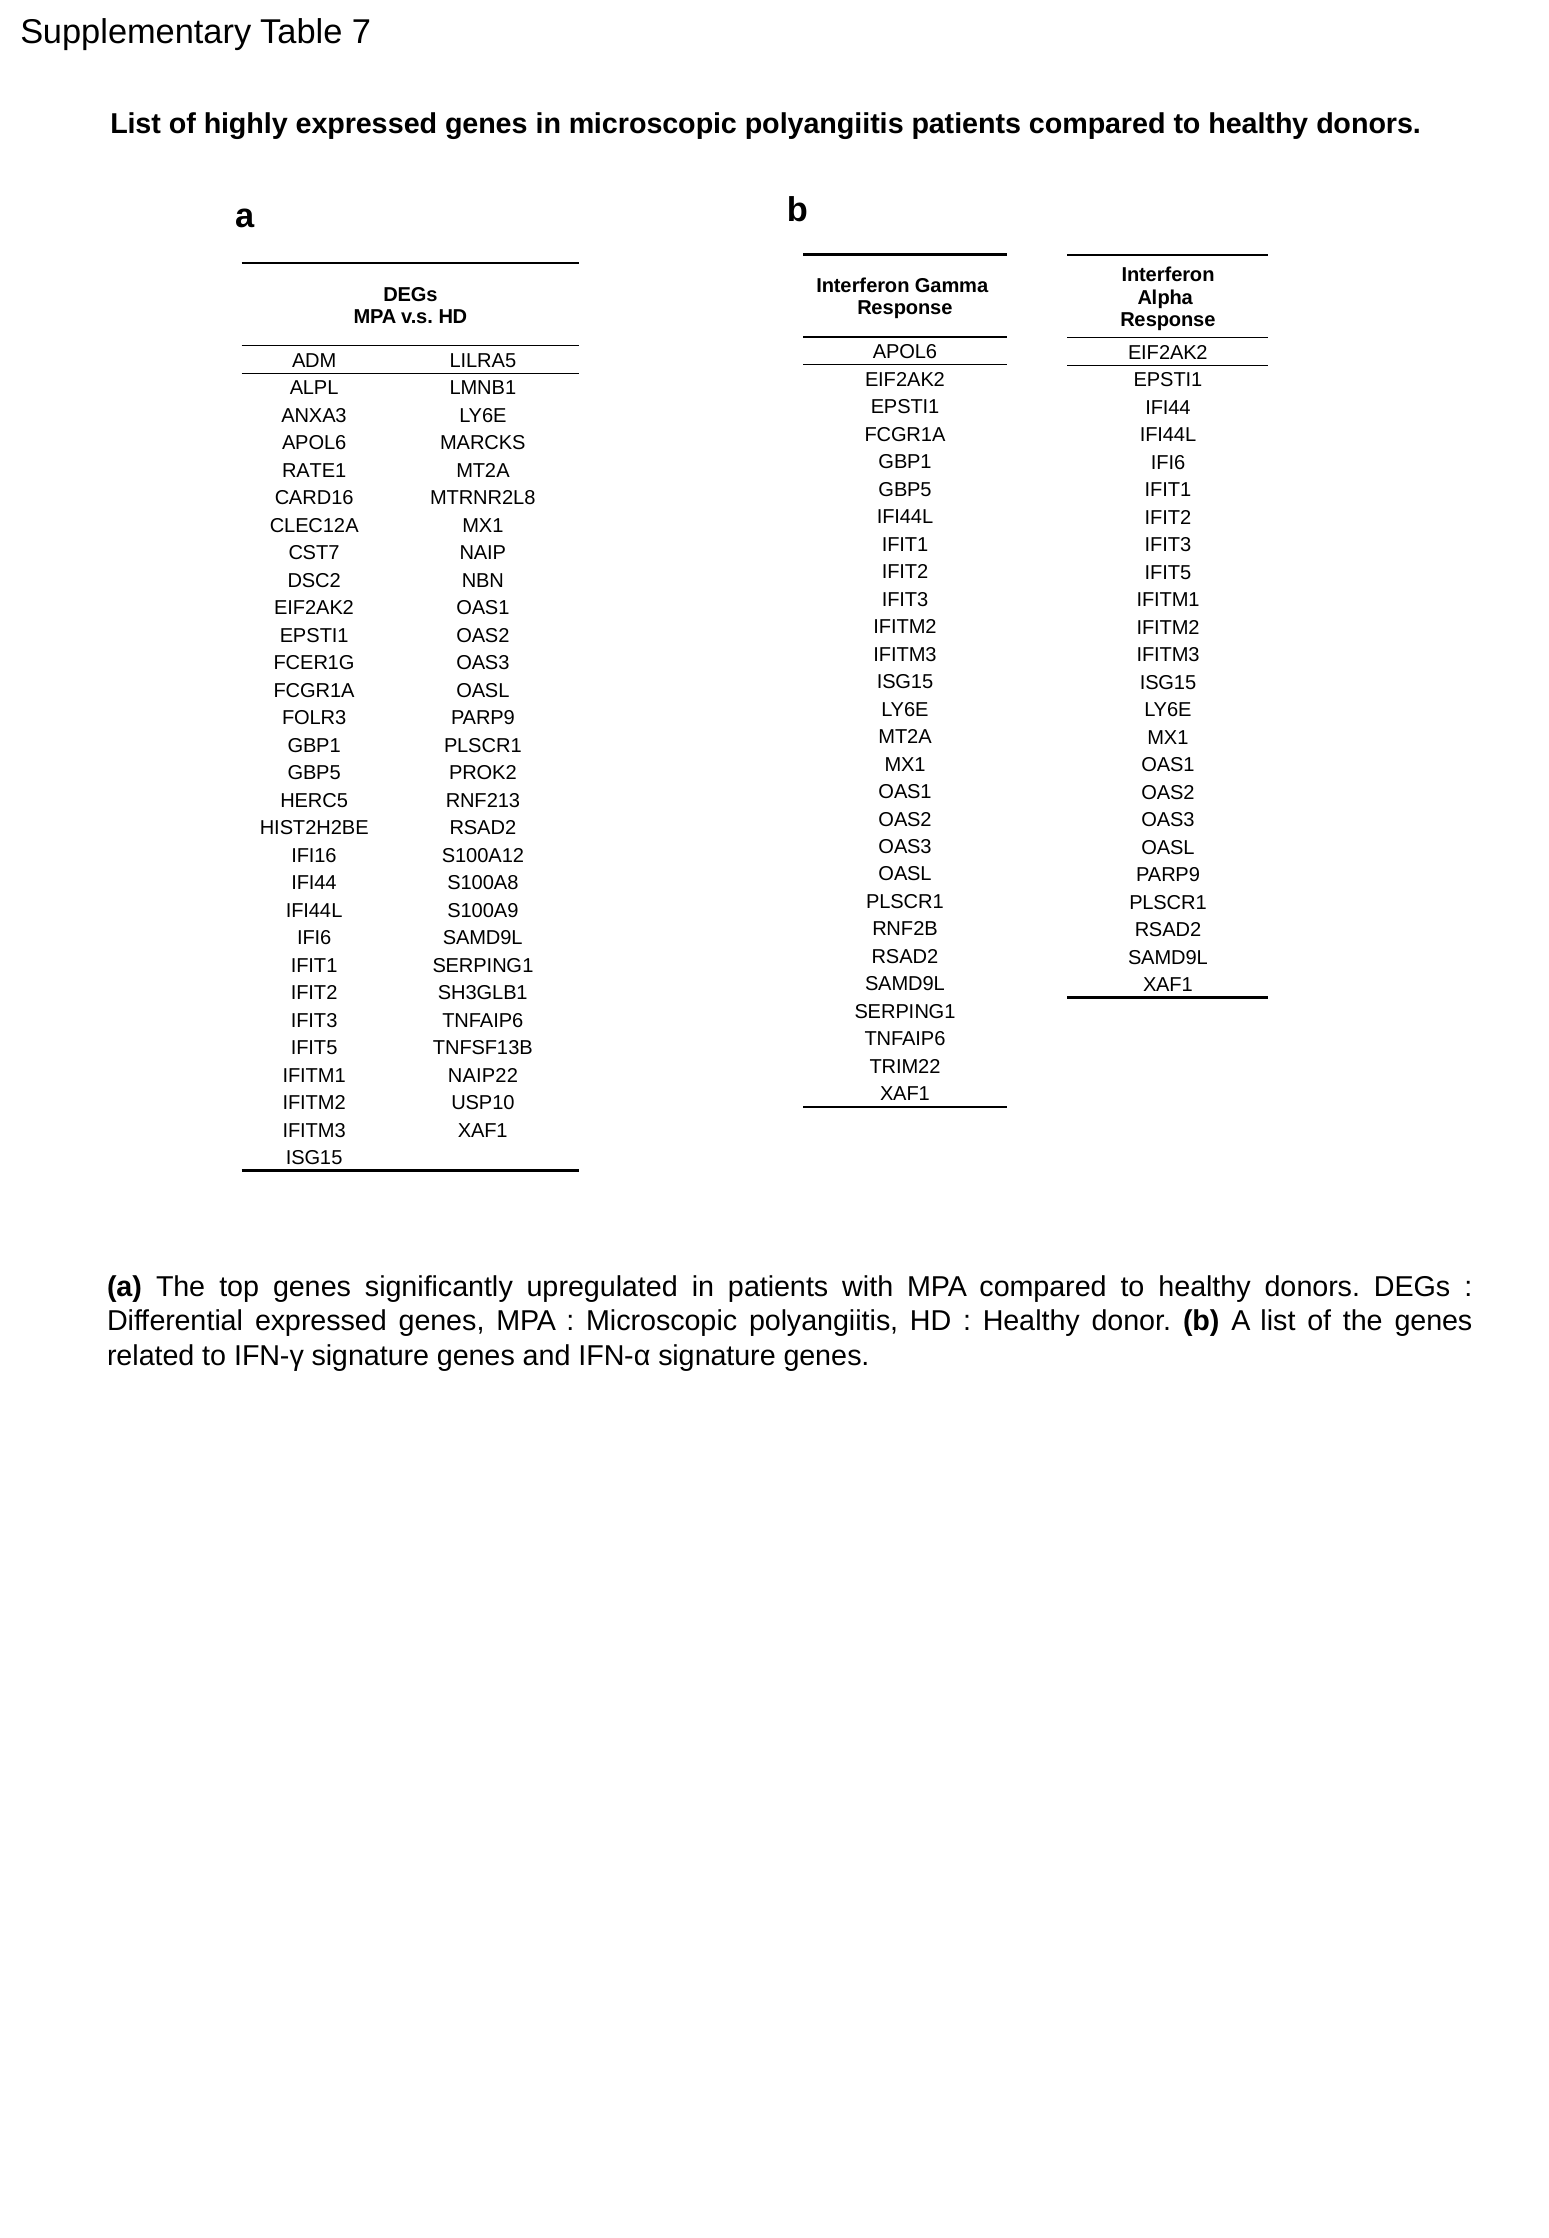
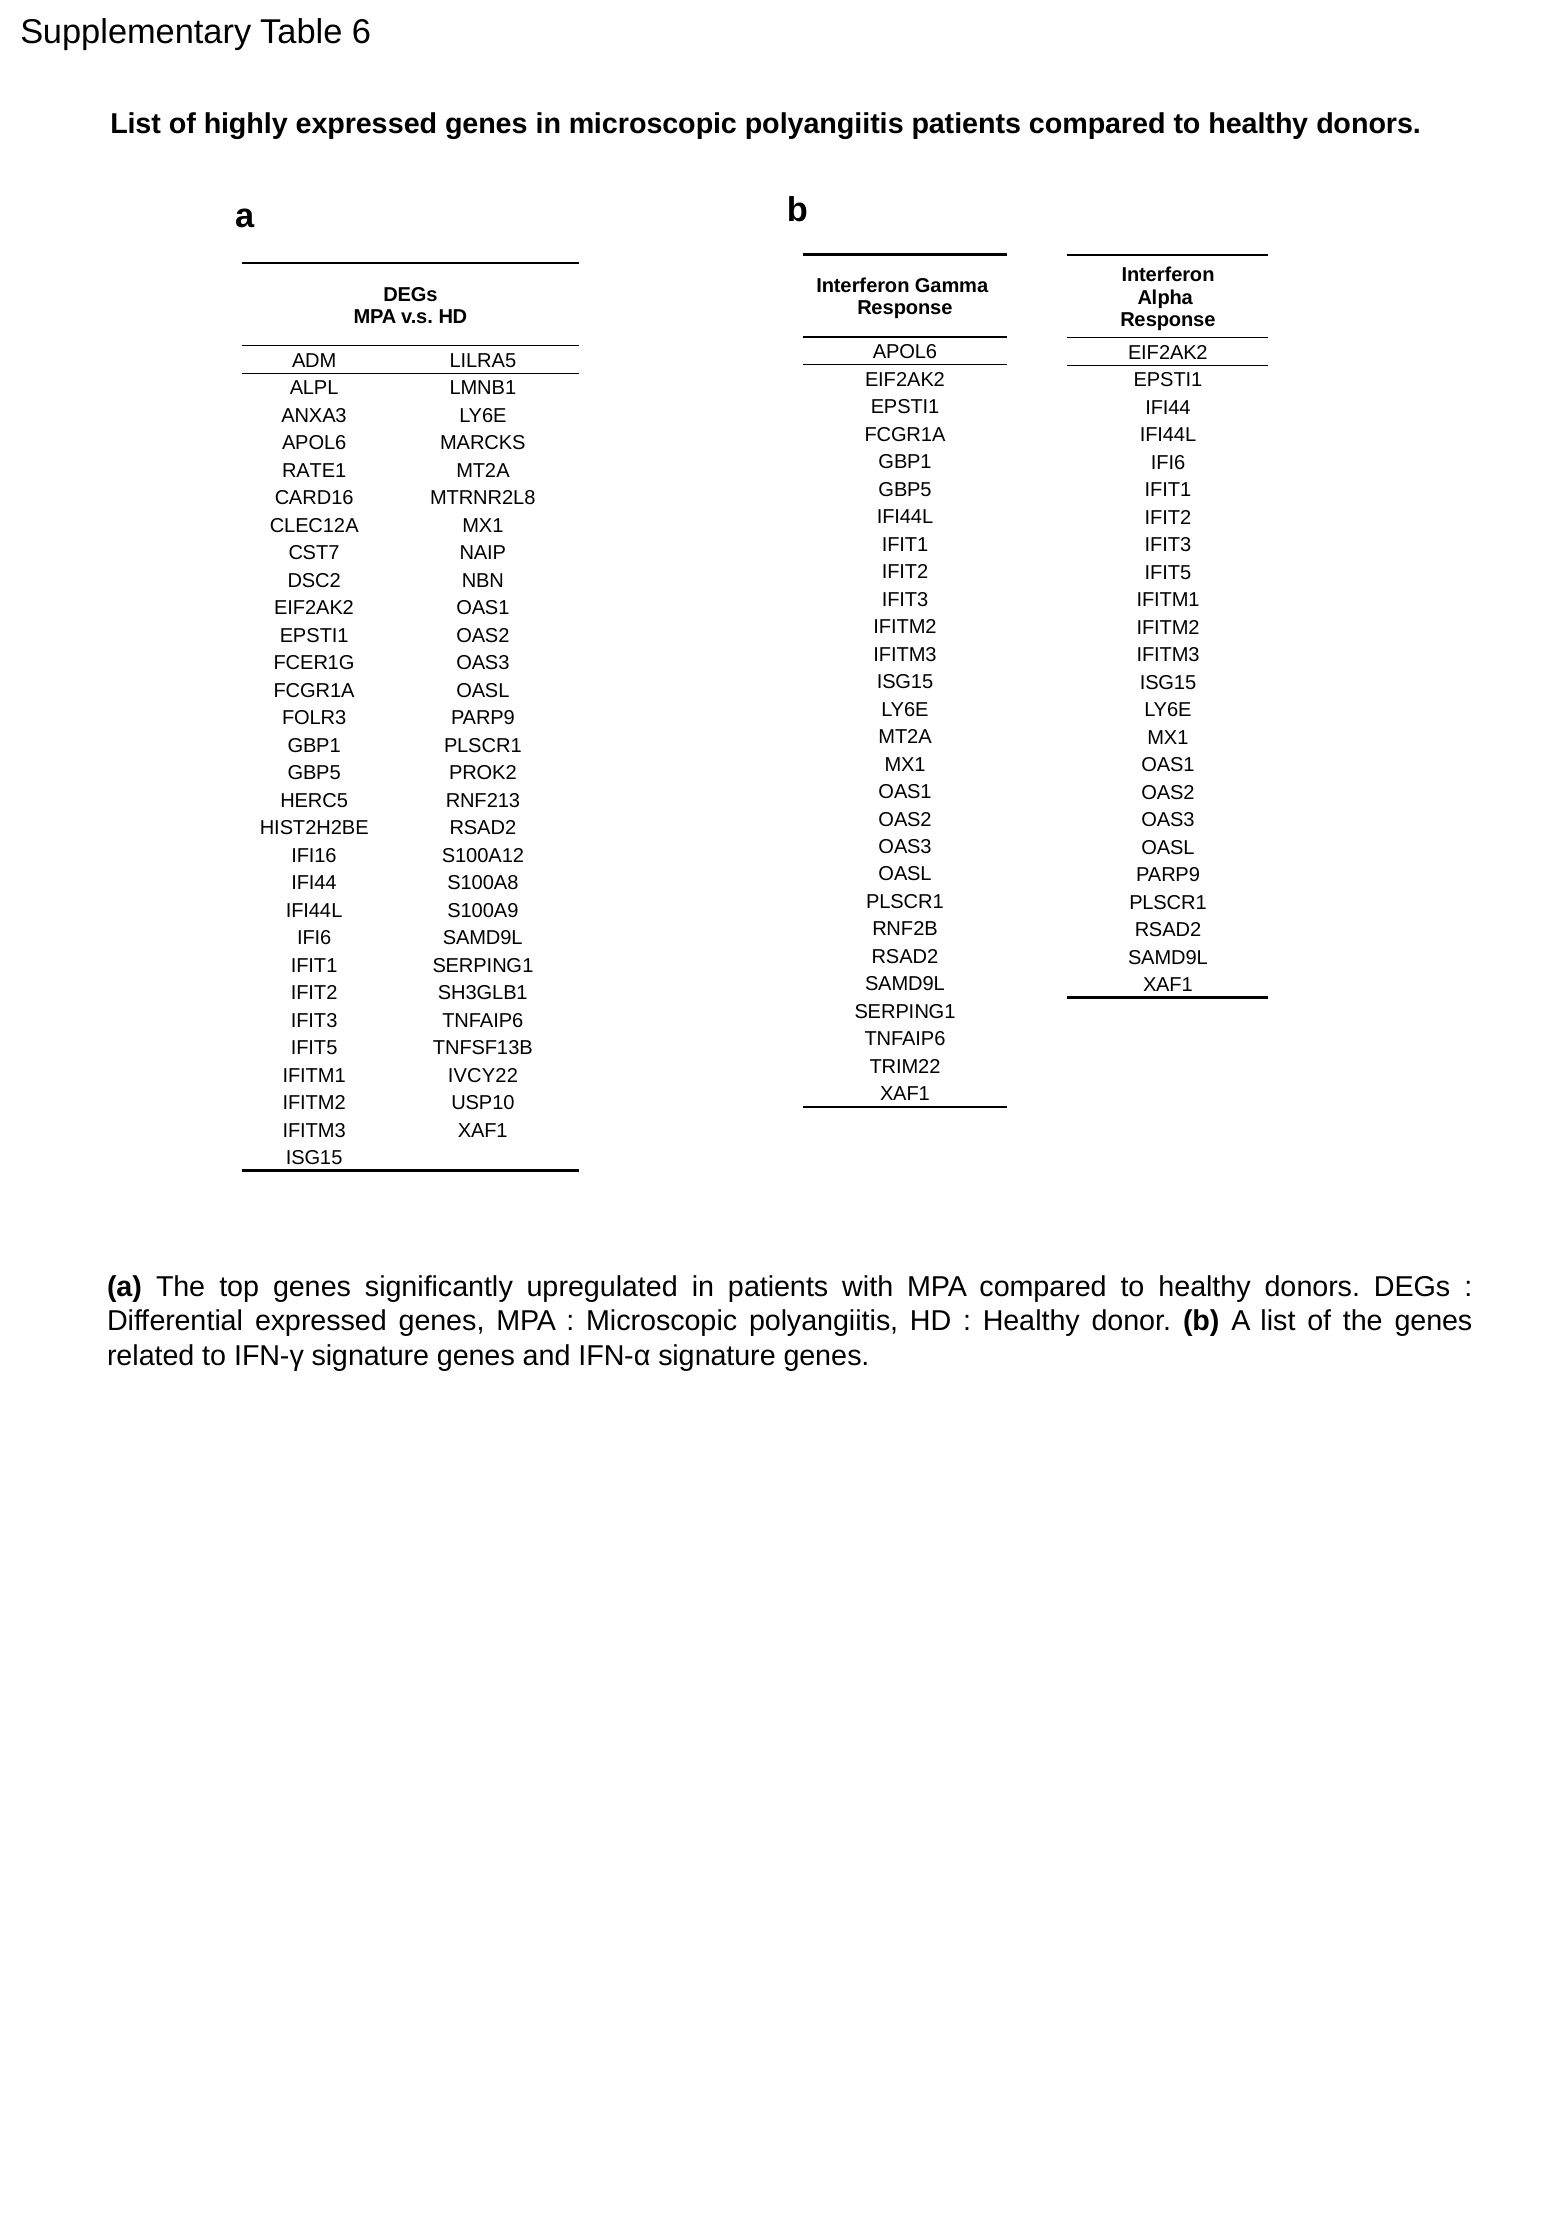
7: 7 -> 6
NAIP22: NAIP22 -> IVCY22
